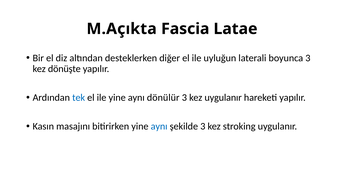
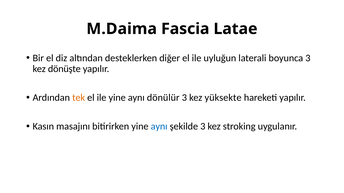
M.Açıkta: M.Açıkta -> M.Daima
tek colour: blue -> orange
kez uygulanır: uygulanır -> yüksekte
